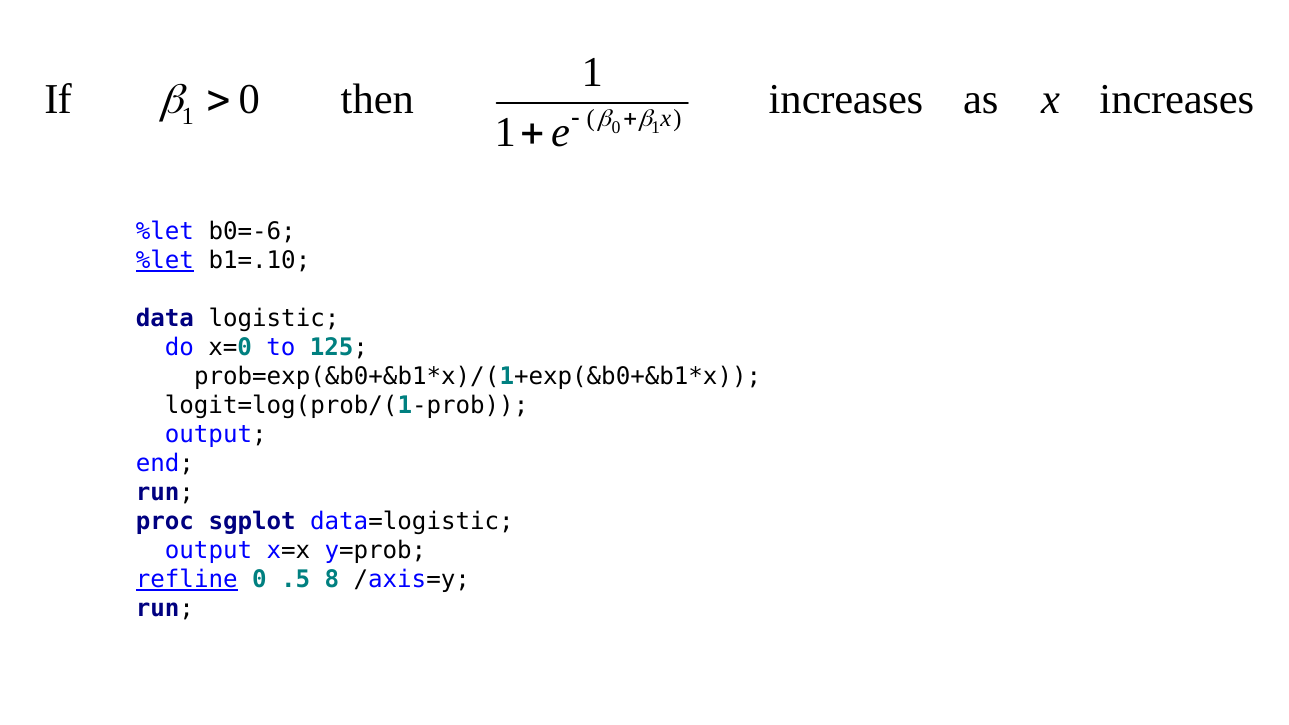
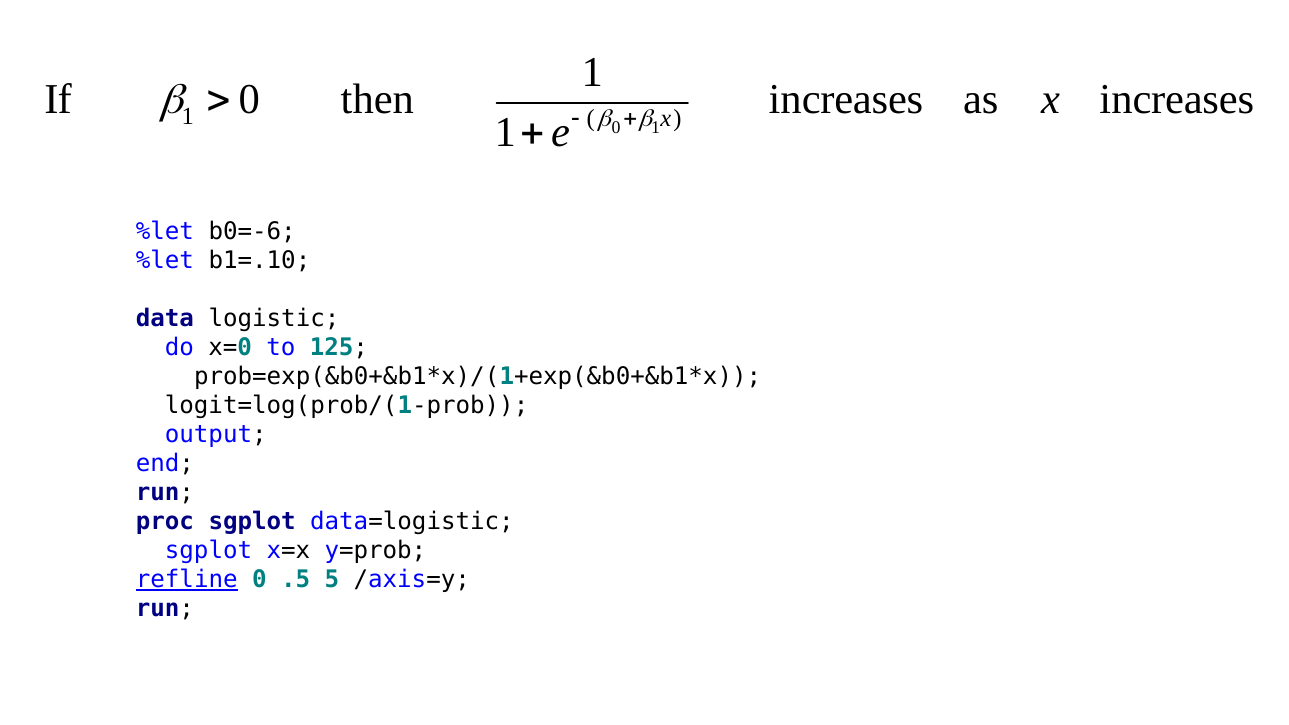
%let at (165, 261) underline: present -> none
output at (209, 551): output -> sgplot
8: 8 -> 5
